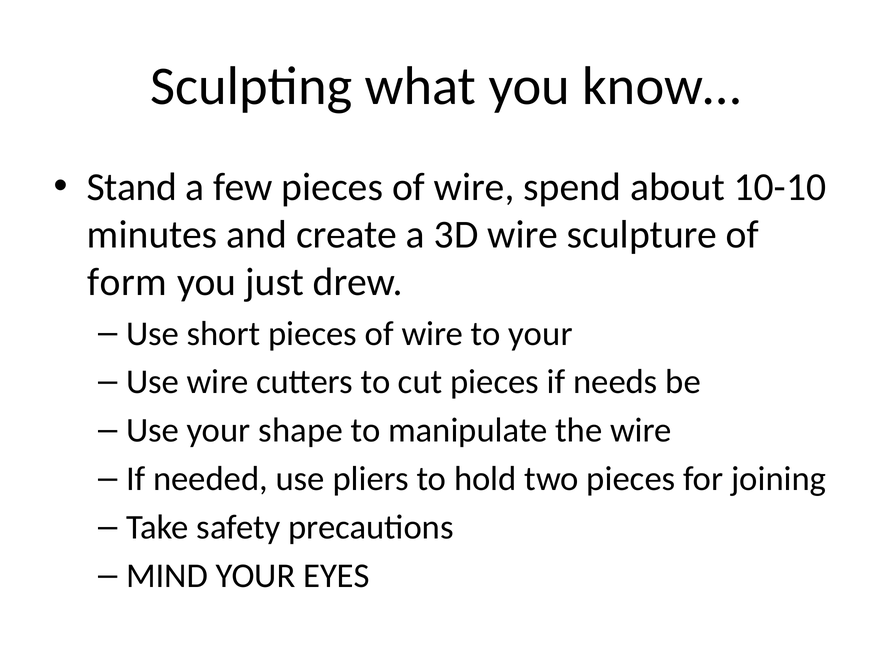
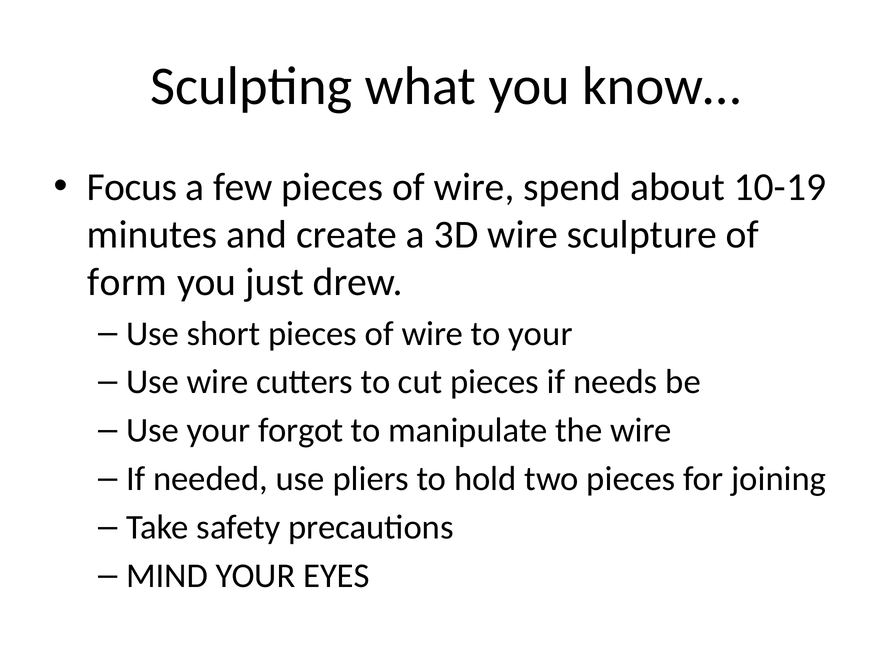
Stand: Stand -> Focus
10-10: 10-10 -> 10-19
shape: shape -> forgot
